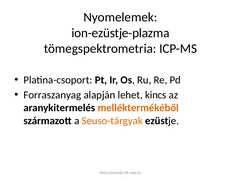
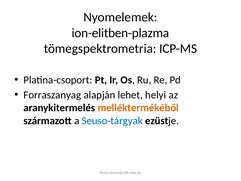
ion-ezüstje-plazma: ion-ezüstje-plazma -> ion-elitben-plazma
kincs: kincs -> helyi
Seuso-tárgyak colour: orange -> blue
